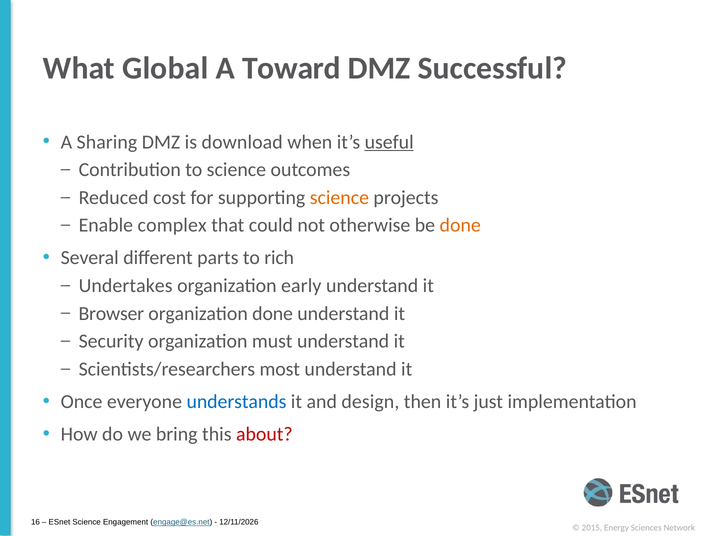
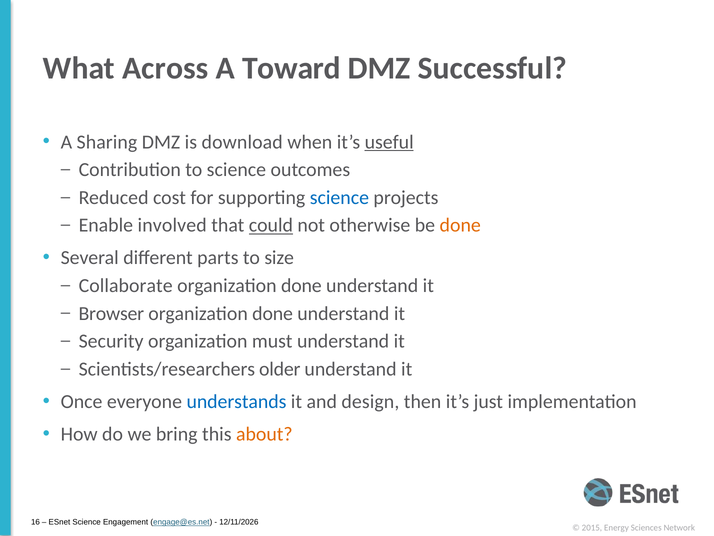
Global: Global -> Across
science at (339, 197) colour: orange -> blue
complex: complex -> involved
could underline: none -> present
rich: rich -> size
Undertakes: Undertakes -> Collaborate
early at (301, 285): early -> done
most: most -> older
about colour: red -> orange
